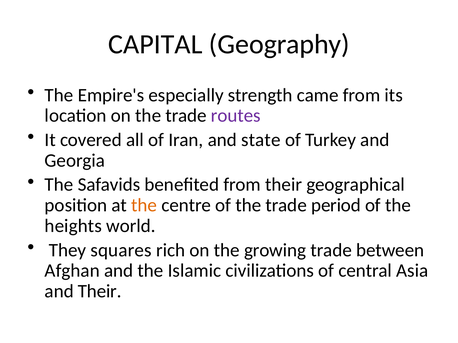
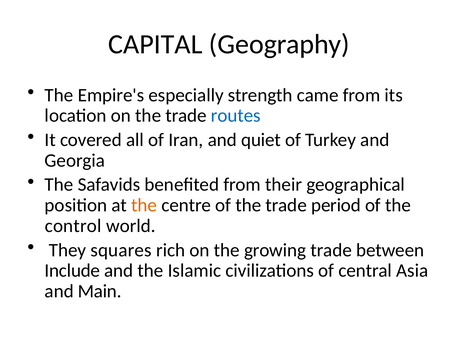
routes colour: purple -> blue
state: state -> quiet
heights: heights -> control
Afghan: Afghan -> Include
and Their: Their -> Main
